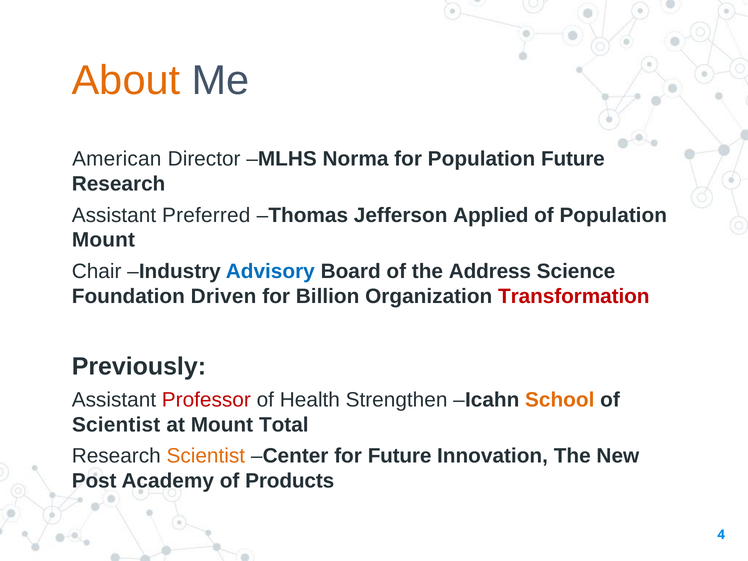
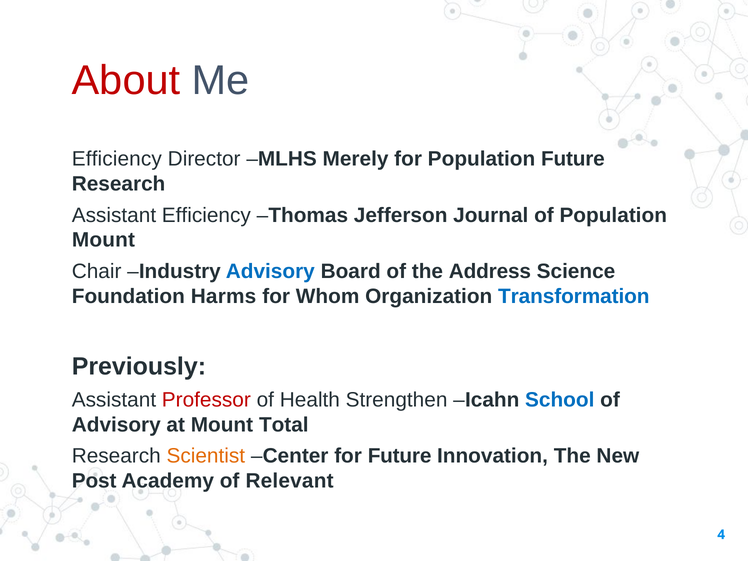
About colour: orange -> red
American at (117, 159): American -> Efficiency
Norma: Norma -> Merely
Assistant Preferred: Preferred -> Efficiency
Applied: Applied -> Journal
Driven: Driven -> Harms
Billion: Billion -> Whom
Transformation colour: red -> blue
School colour: orange -> blue
Scientist at (116, 425): Scientist -> Advisory
Products: Products -> Relevant
